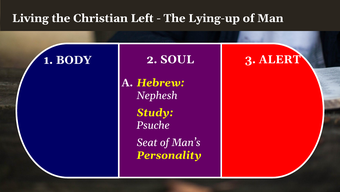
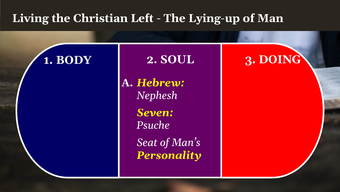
ALERT: ALERT -> DOING
Study: Study -> Seven
